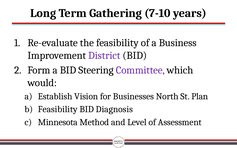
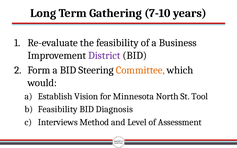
Committee colour: purple -> orange
Businesses: Businesses -> Minnesota
Plan: Plan -> Tool
Minnesota: Minnesota -> Interviews
